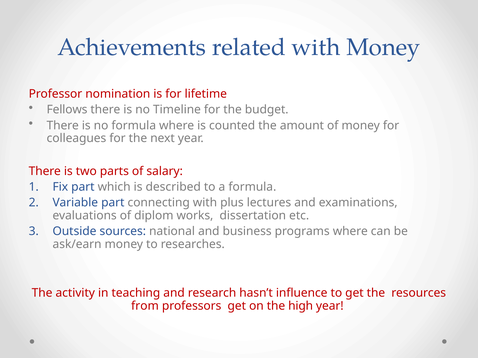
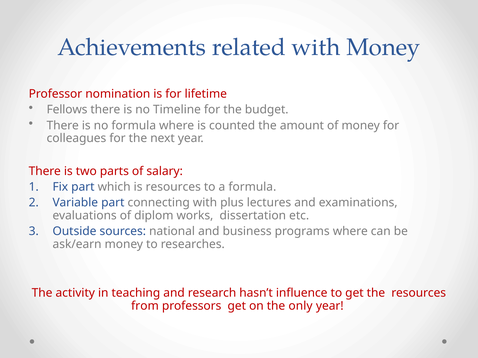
is described: described -> resources
high: high -> only
